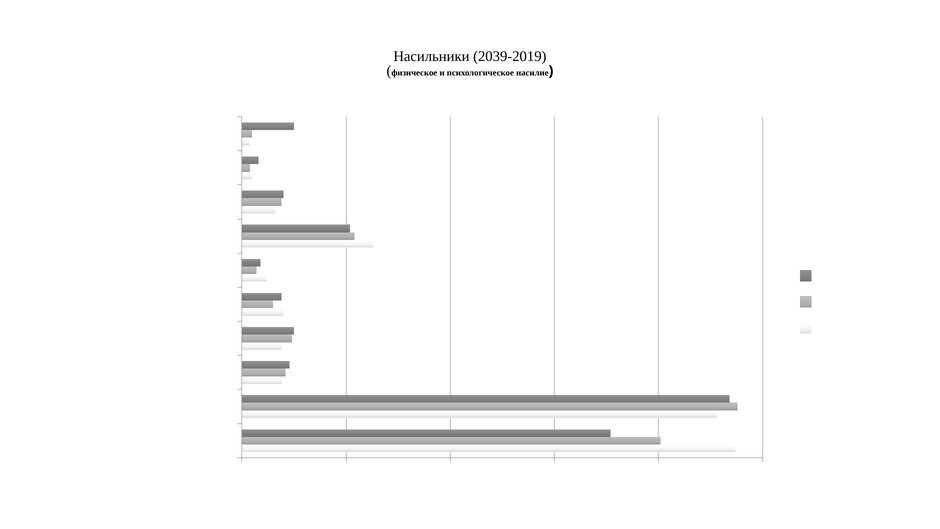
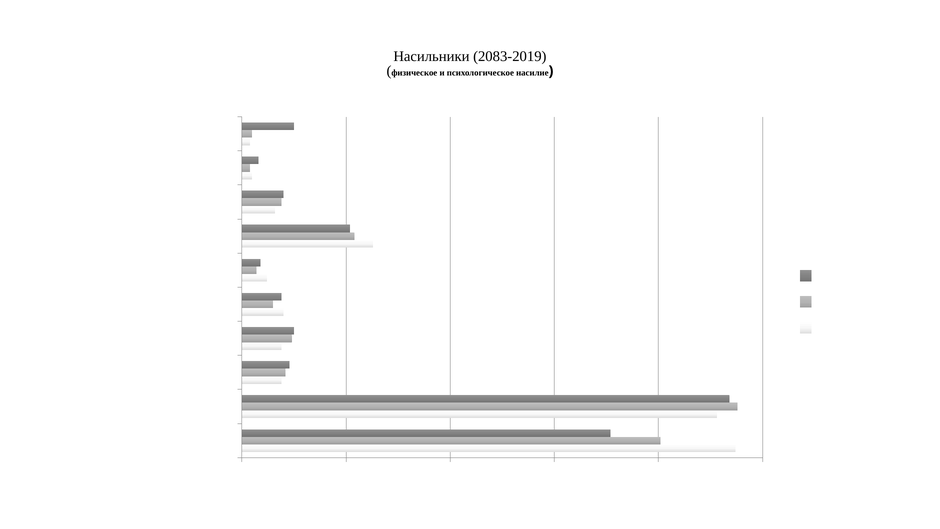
2039-2019: 2039-2019 -> 2083-2019
